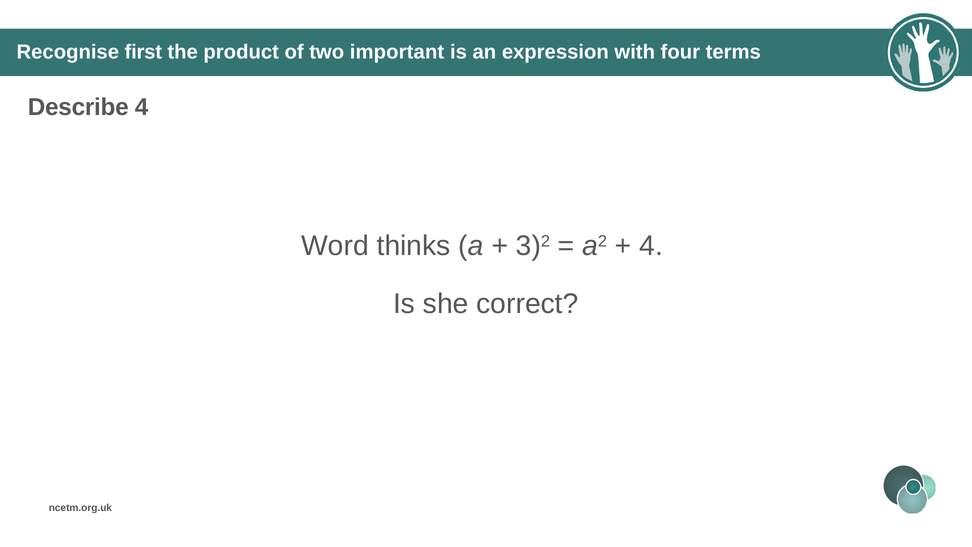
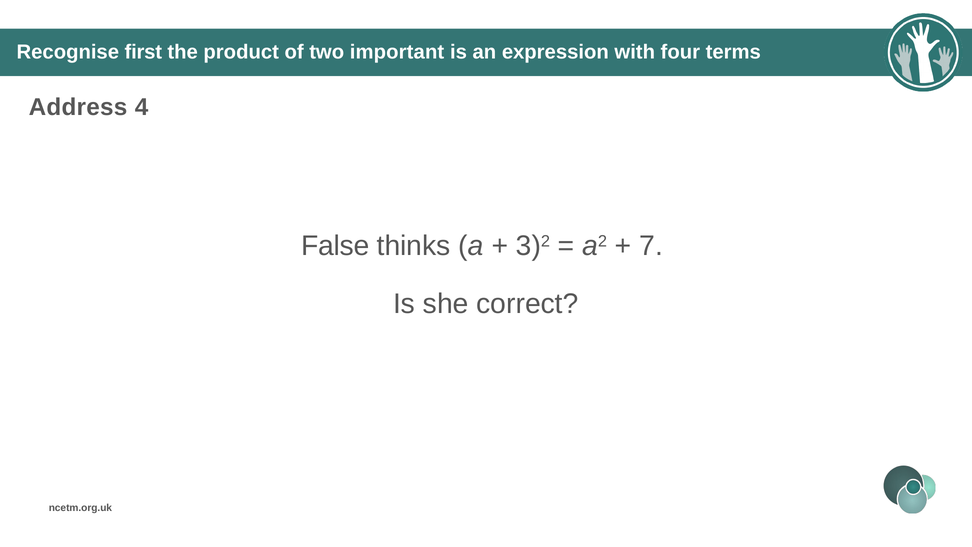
Describe: Describe -> Address
Word: Word -> False
4 at (651, 246): 4 -> 7
